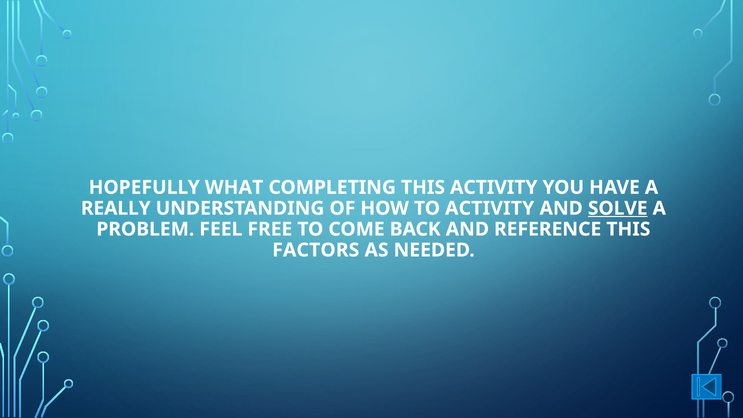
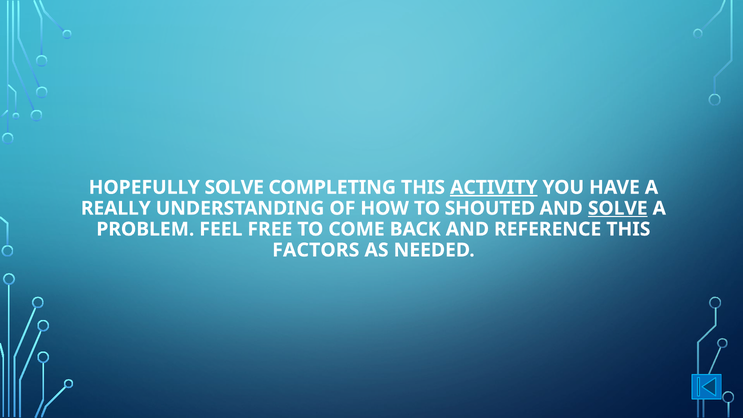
HOPEFULLY WHAT: WHAT -> SOLVE
ACTIVITY at (494, 187) underline: none -> present
TO ACTIVITY: ACTIVITY -> SHOUTED
